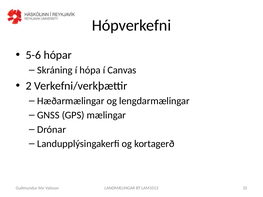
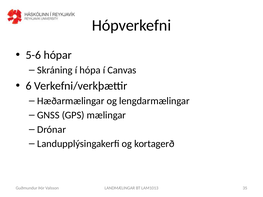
2: 2 -> 6
